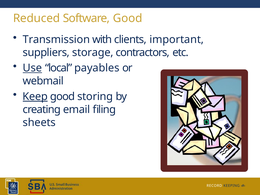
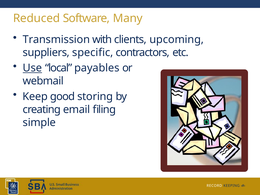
Software Good: Good -> Many
important: important -> upcoming
storage: storage -> specific
Keep underline: present -> none
sheets: sheets -> simple
